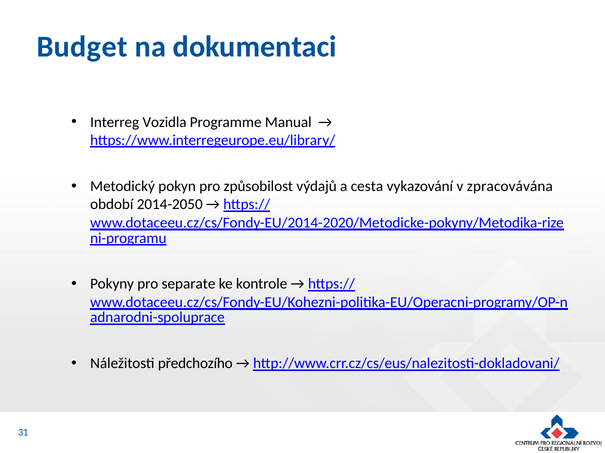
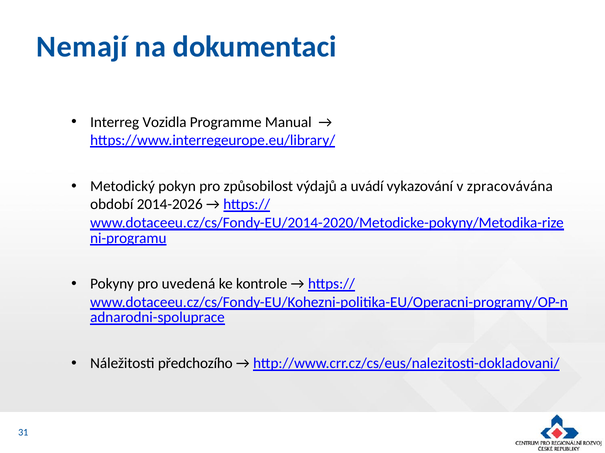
Budget: Budget -> Nemají
cesta: cesta -> uvádí
2014-2050: 2014-2050 -> 2014-2026
separate: separate -> uvedená
